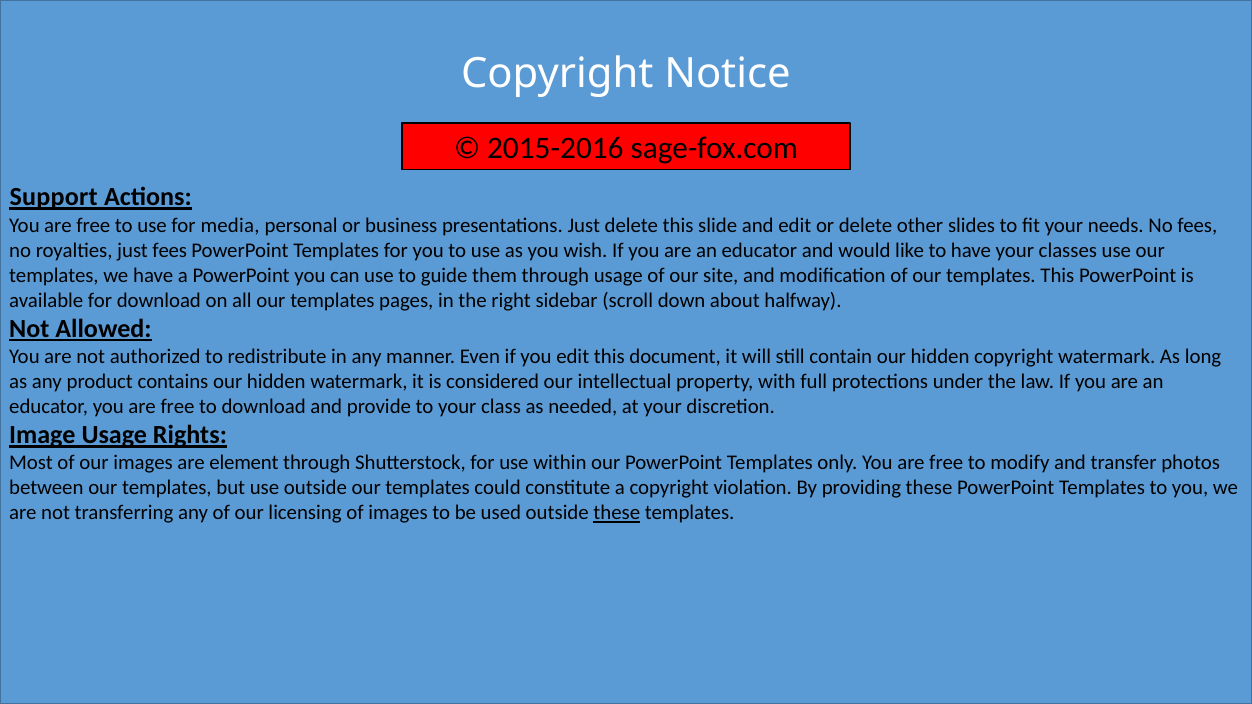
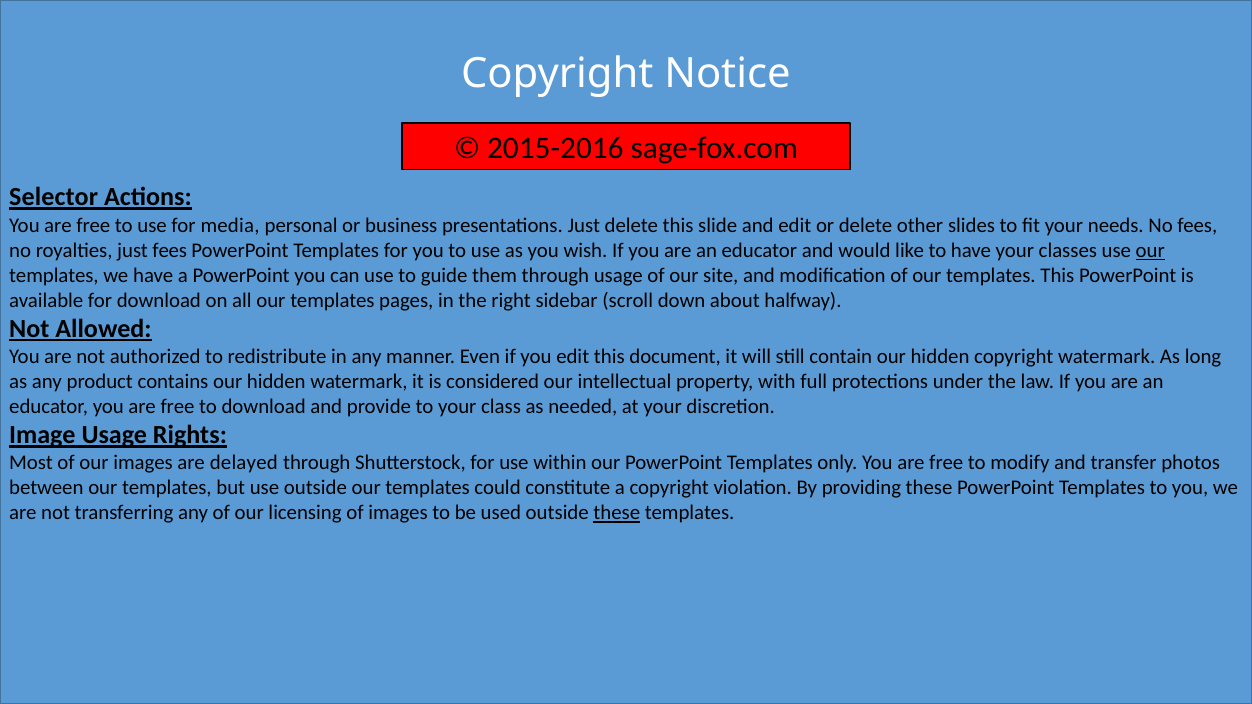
Support: Support -> Selector
our at (1150, 250) underline: none -> present
element: element -> delayed
